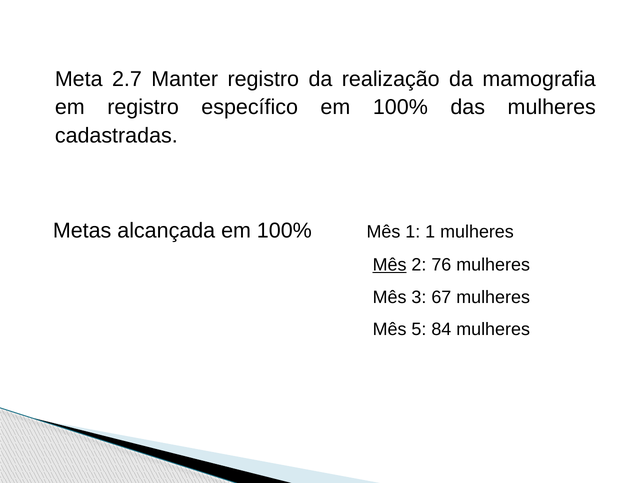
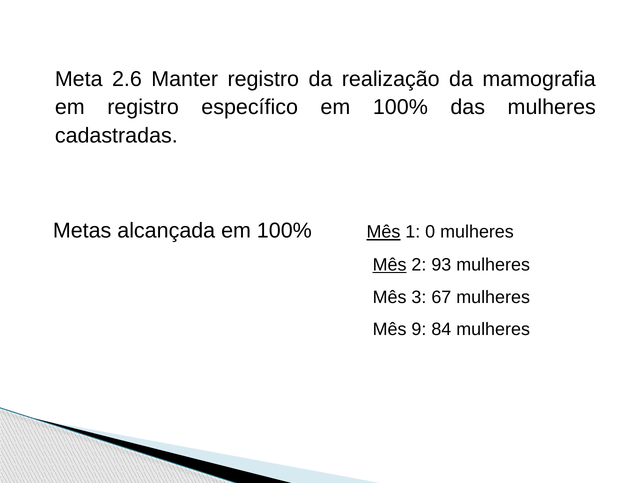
2.7: 2.7 -> 2.6
Mês at (383, 232) underline: none -> present
1 1: 1 -> 0
76: 76 -> 93
5: 5 -> 9
